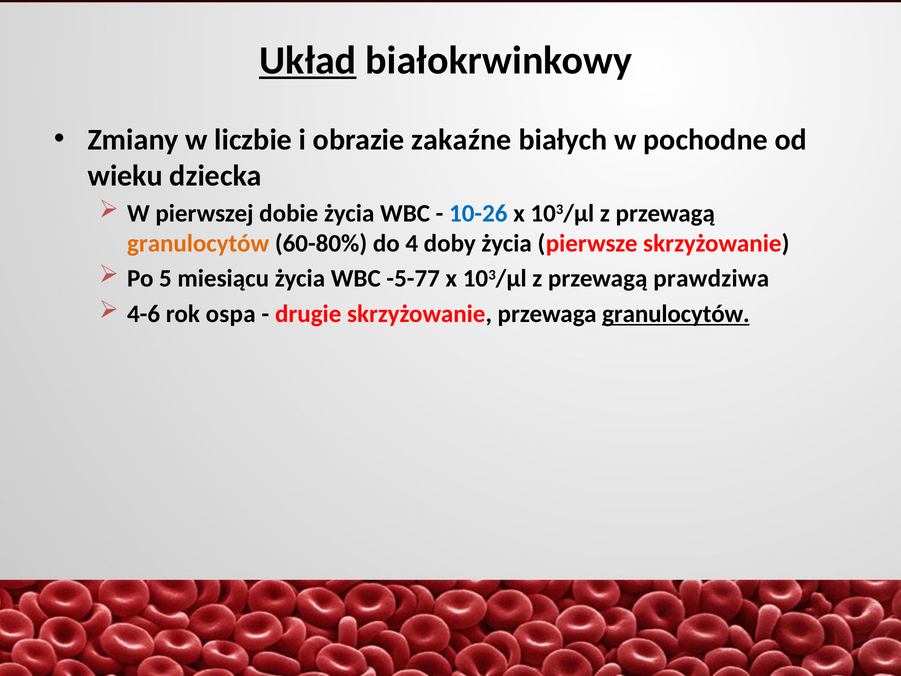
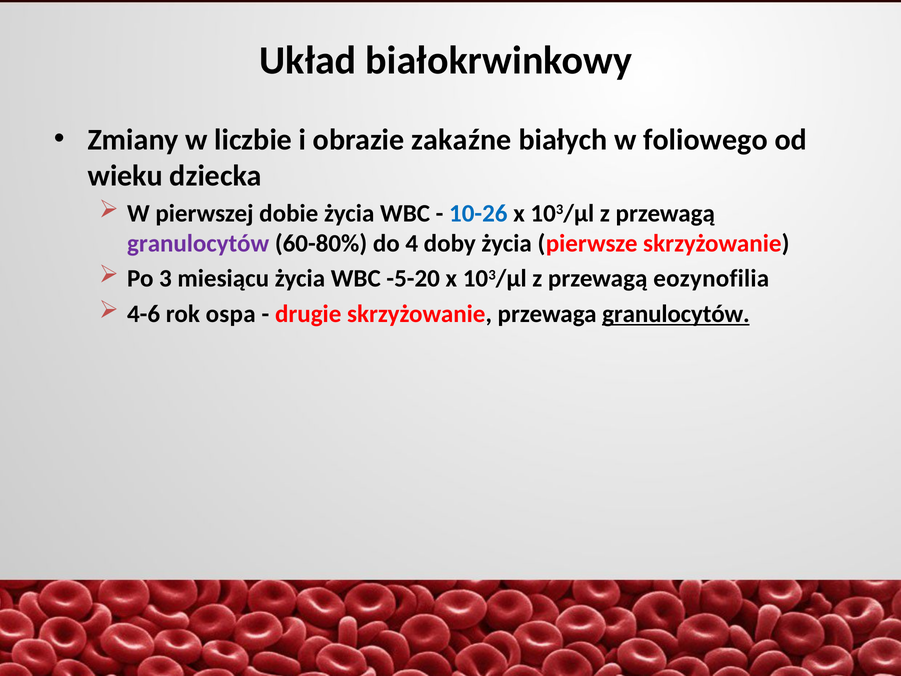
Układ underline: present -> none
pochodne: pochodne -> foliowego
granulocytów at (198, 244) colour: orange -> purple
5: 5 -> 3
-5-77: -5-77 -> -5-20
prawdziwa: prawdziwa -> eozynofilia
